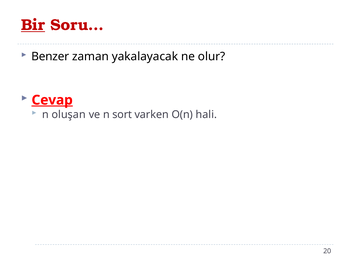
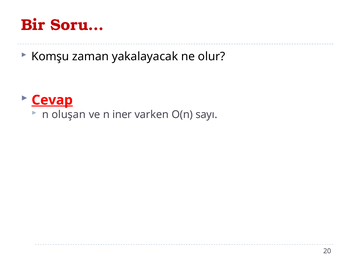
Bir underline: present -> none
Benzer: Benzer -> Komşu
sort: sort -> iner
hali: hali -> sayı
